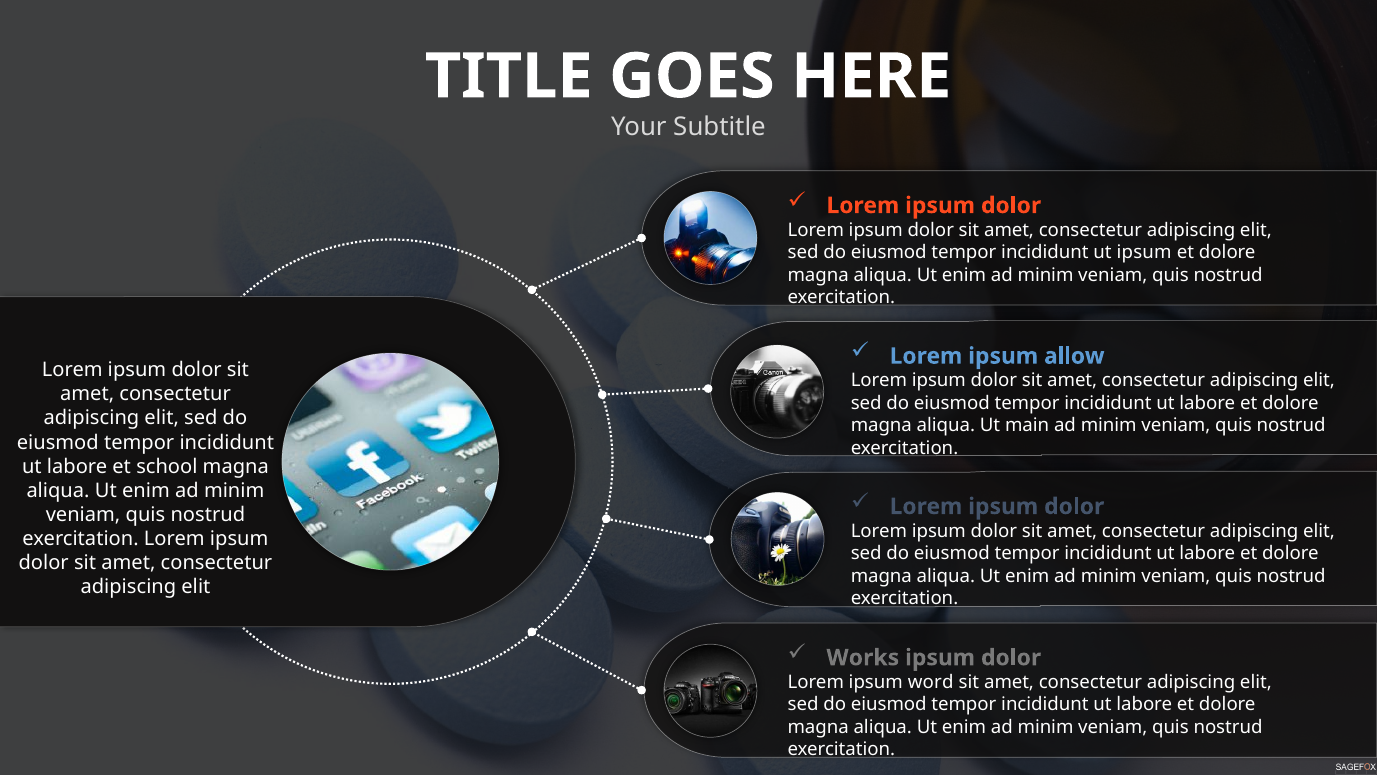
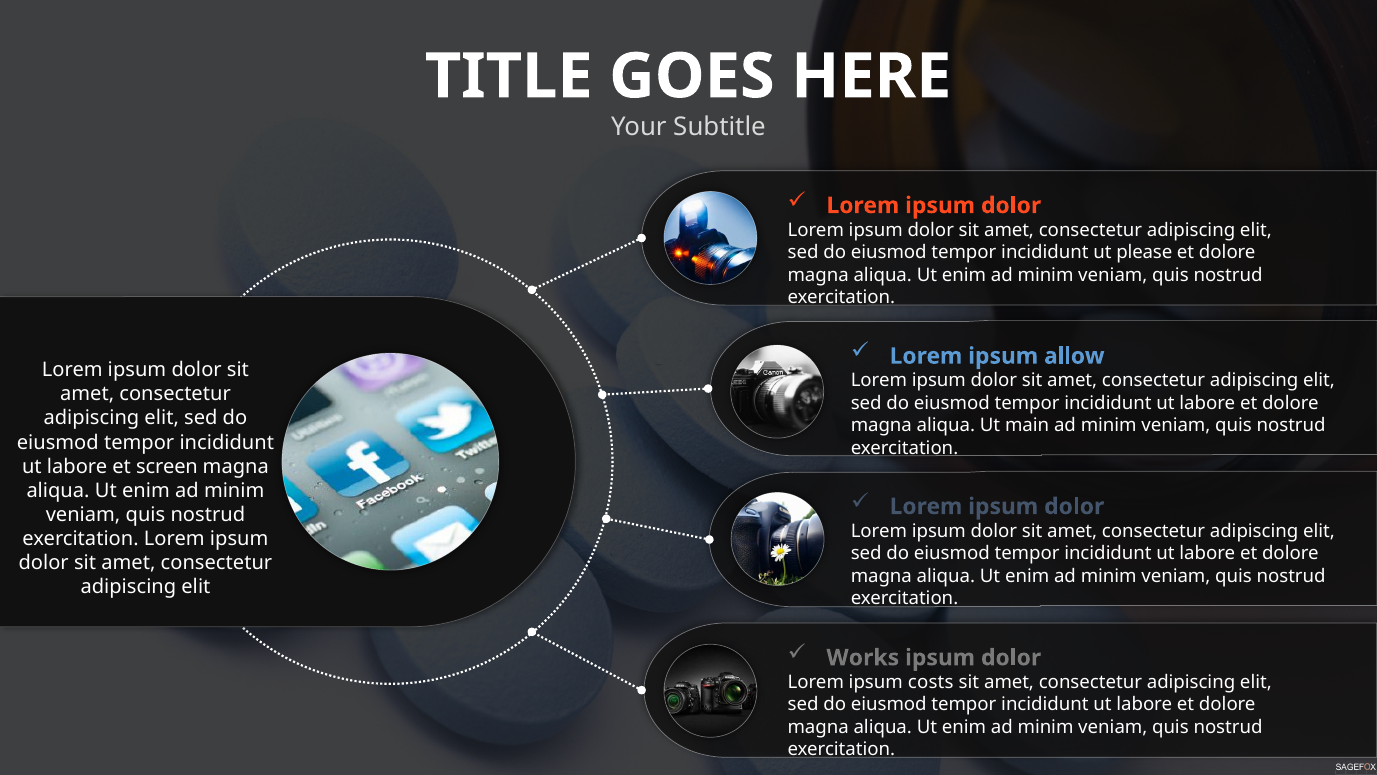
ut ipsum: ipsum -> please
school: school -> screen
word: word -> costs
